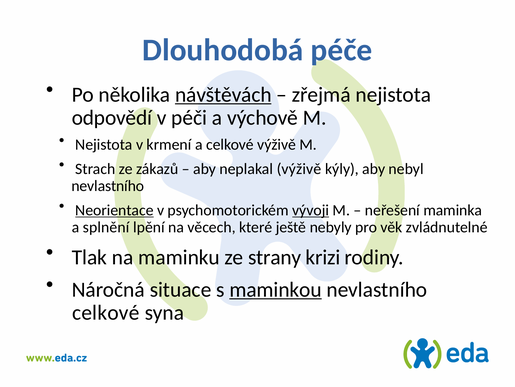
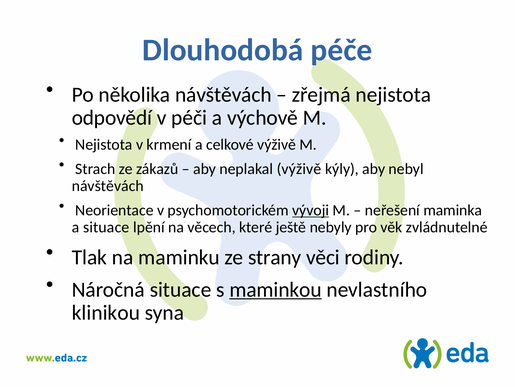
návštěvách at (223, 94) underline: present -> none
nevlastního at (108, 186): nevlastního -> návštěvách
Neorientace underline: present -> none
a splnění: splnění -> situace
krizi: krizi -> věci
celkové at (106, 312): celkové -> klinikou
